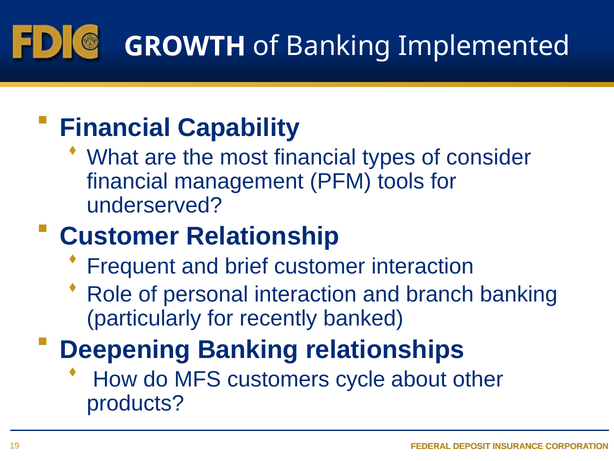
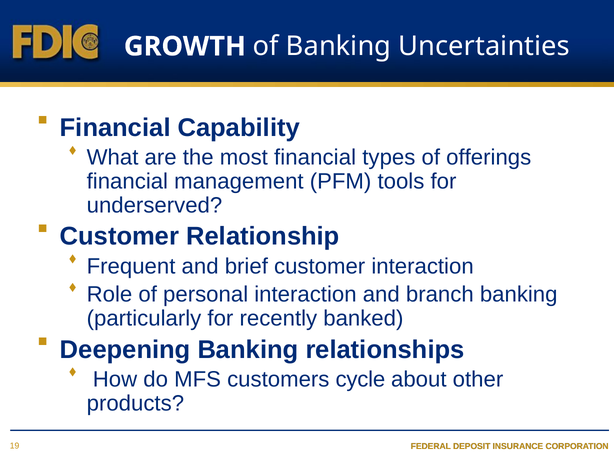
Implemented: Implemented -> Uncertainties
consider: consider -> offerings
